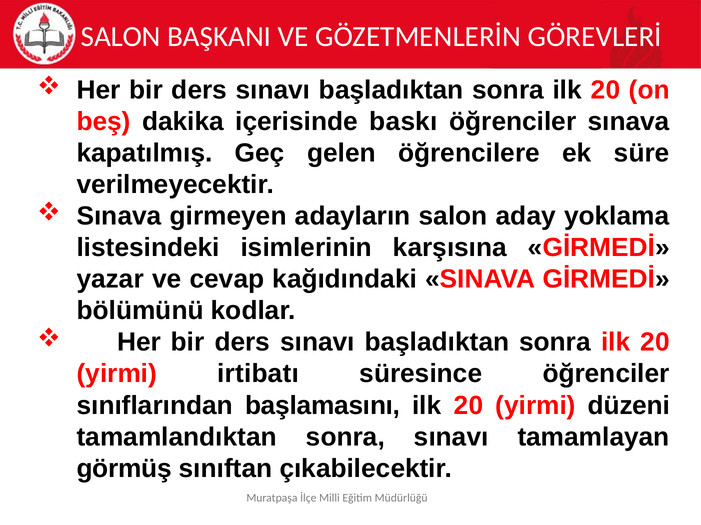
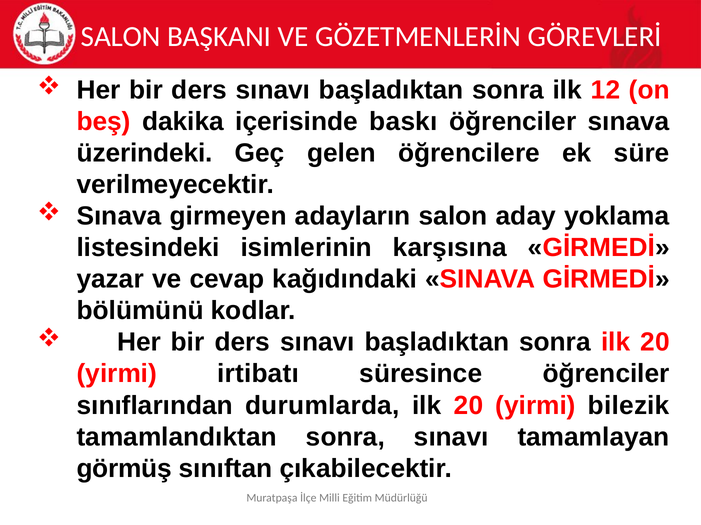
20 at (606, 90): 20 -> 12
kapatılmış: kapatılmış -> üzerindeki
başlamasını: başlamasını -> durumlarda
düzeni: düzeni -> bilezik
